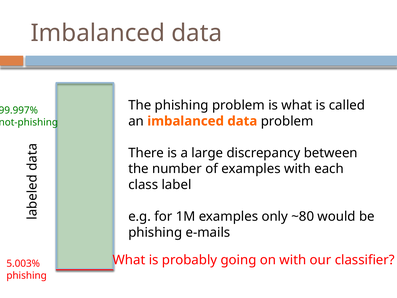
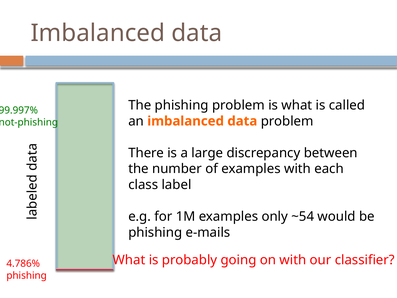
~80: ~80 -> ~54
5.003%: 5.003% -> 4.786%
